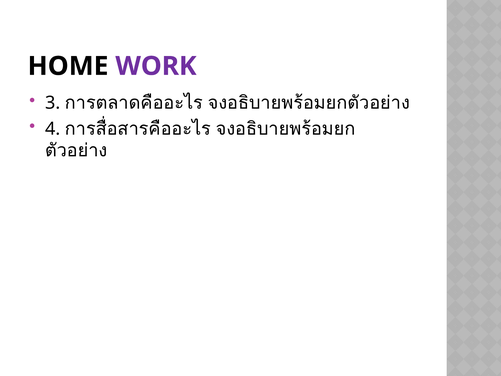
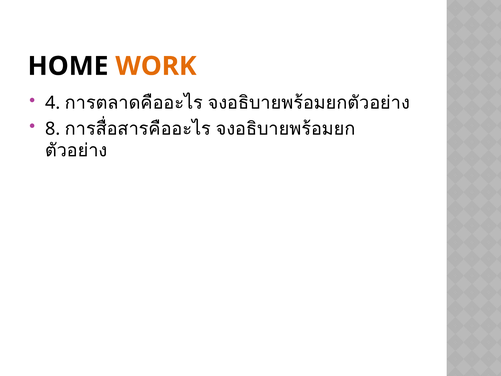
WORK colour: purple -> orange
3: 3 -> 4
4: 4 -> 8
